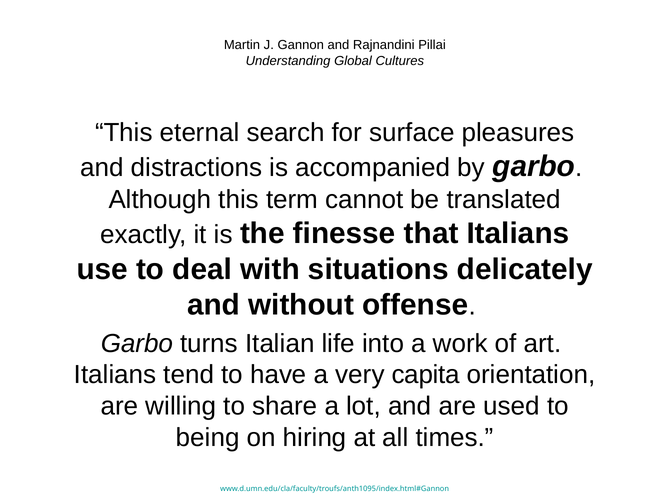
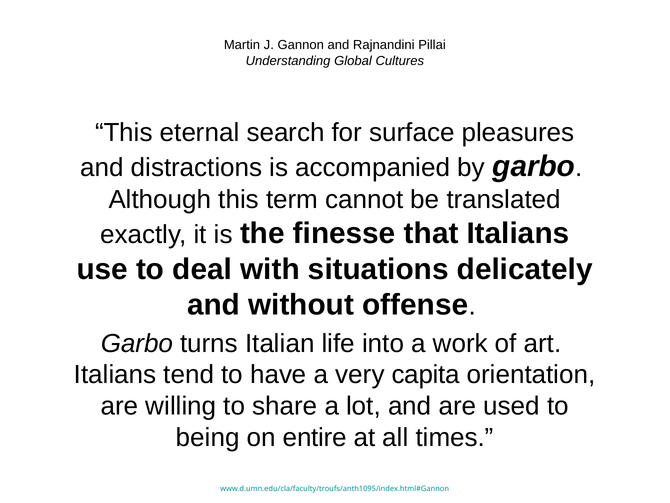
hiring: hiring -> entire
